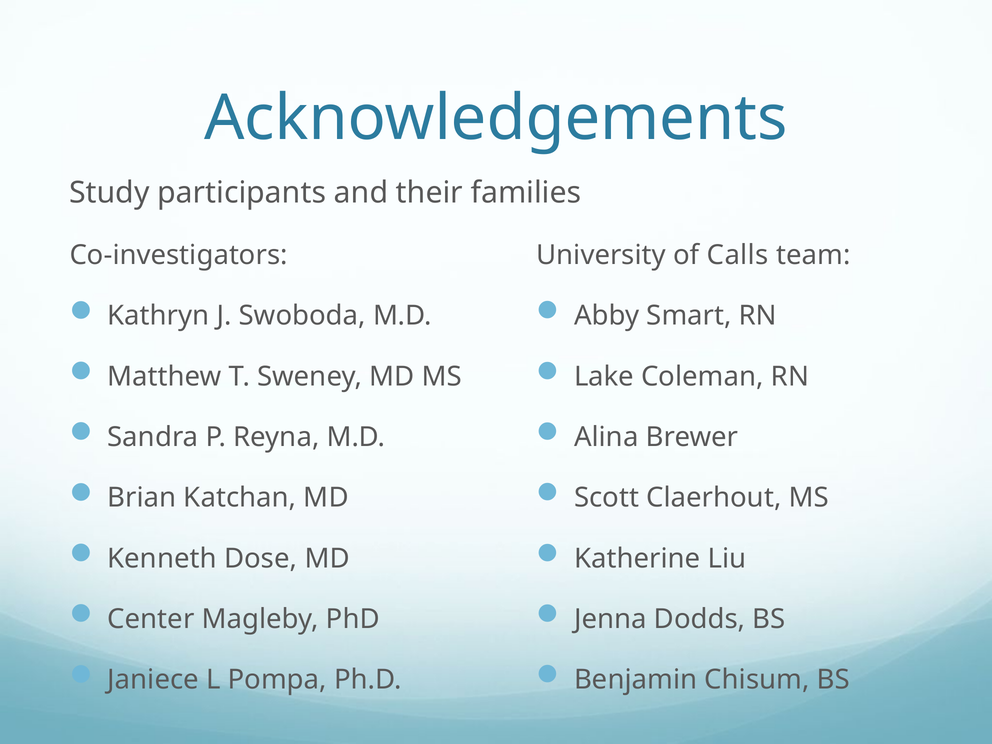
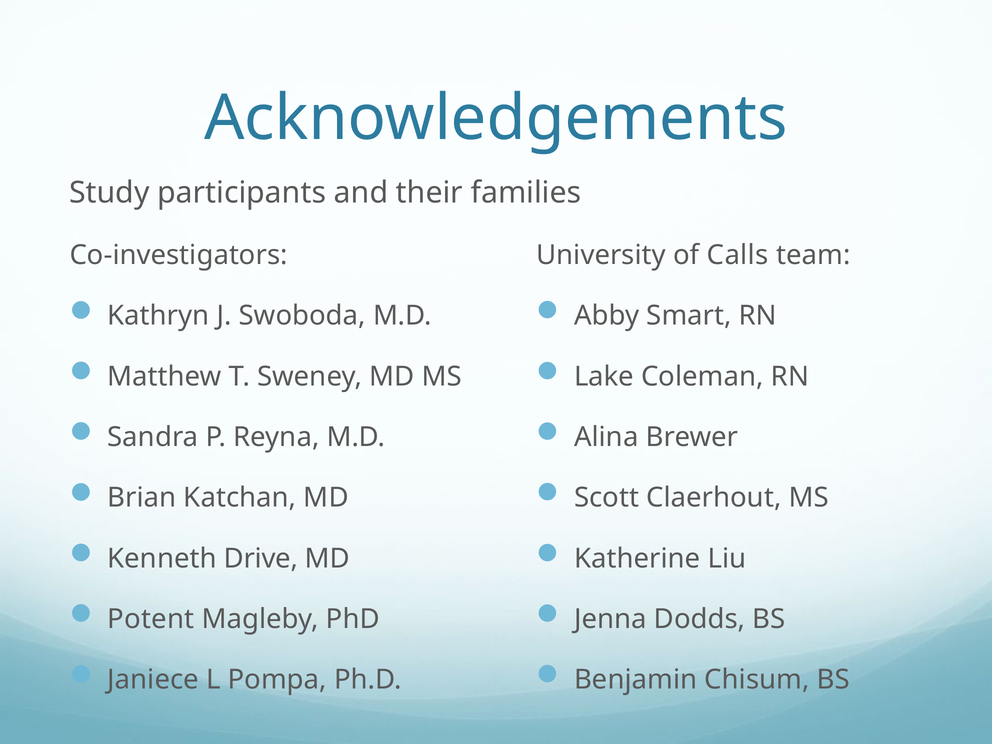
Dose: Dose -> Drive
Center: Center -> Potent
